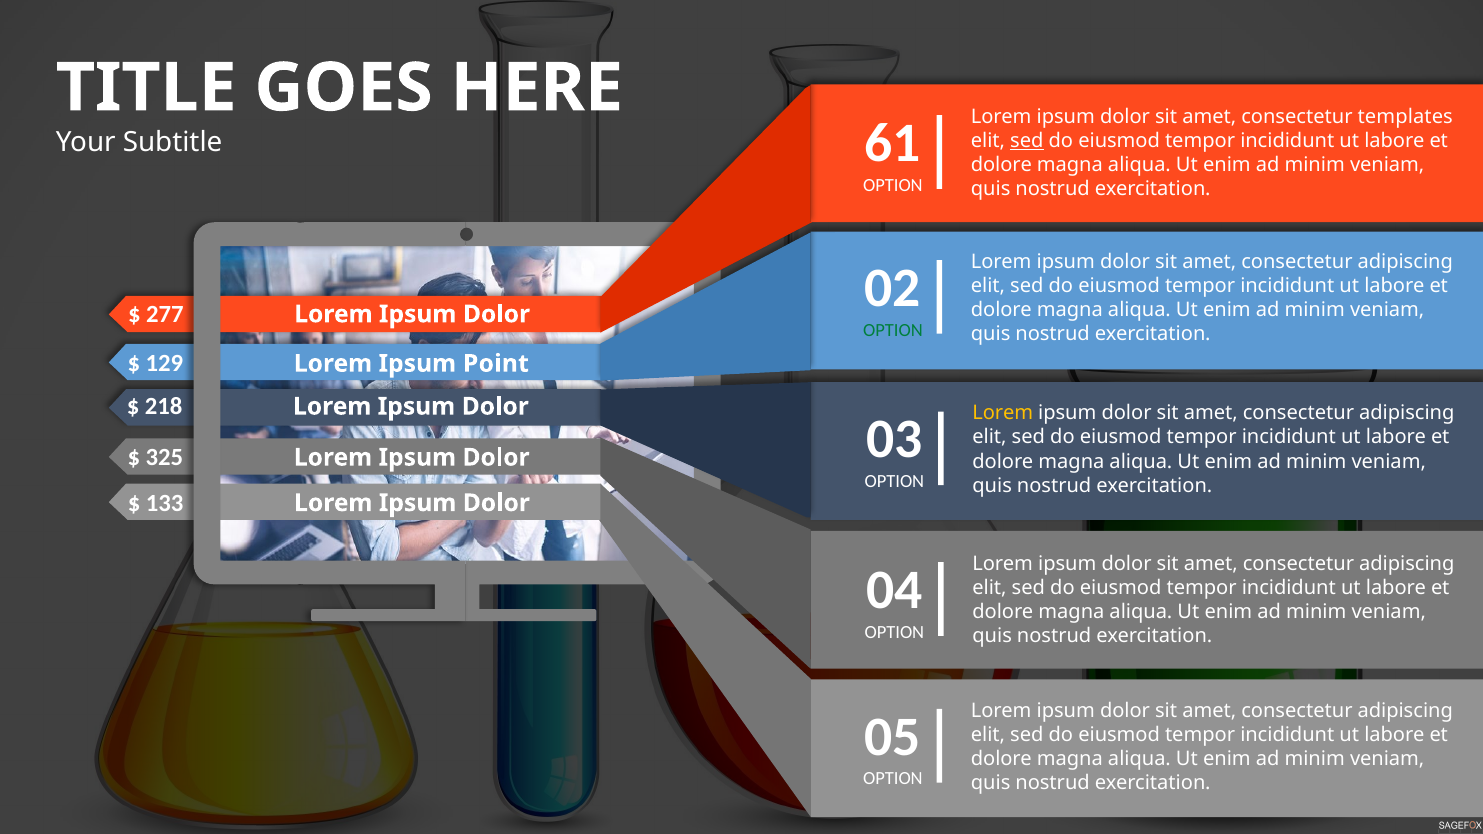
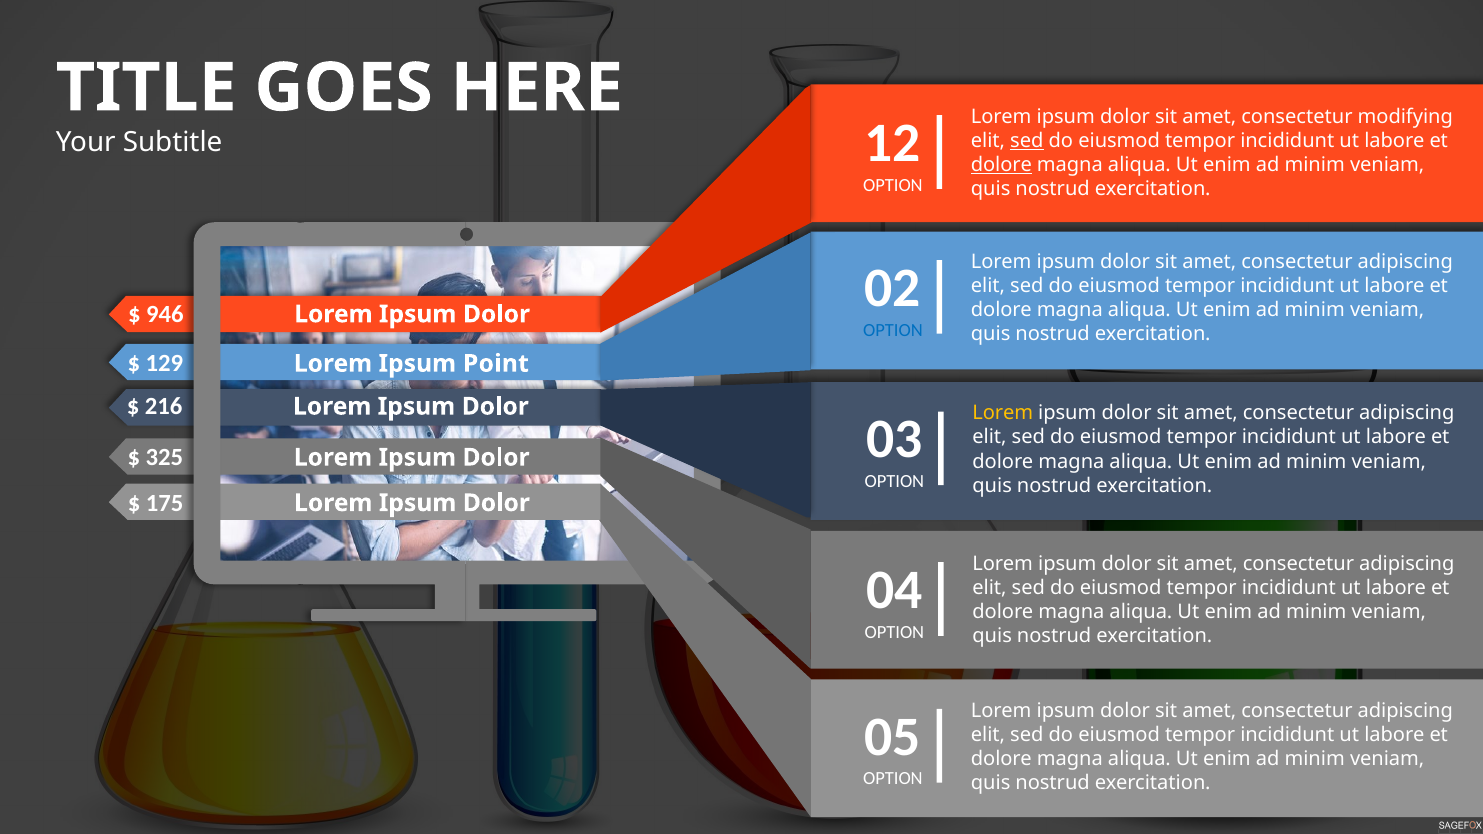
templates: templates -> modifying
61: 61 -> 12
dolore at (1001, 165) underline: none -> present
277: 277 -> 946
OPTION at (893, 330) colour: green -> blue
218: 218 -> 216
133: 133 -> 175
